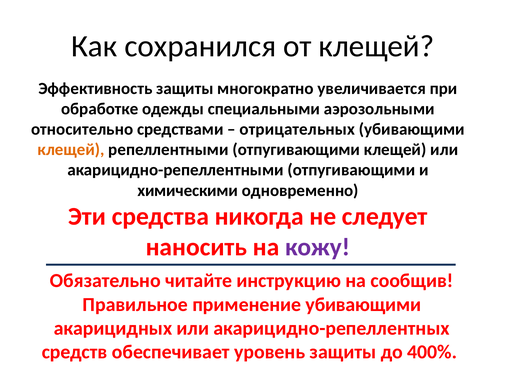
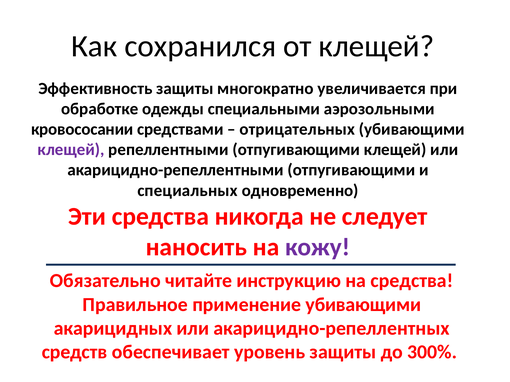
относительно: относительно -> кровососании
клещей at (71, 150) colour: orange -> purple
химическими: химическими -> специальных
на сообщив: сообщив -> средства
400%: 400% -> 300%
